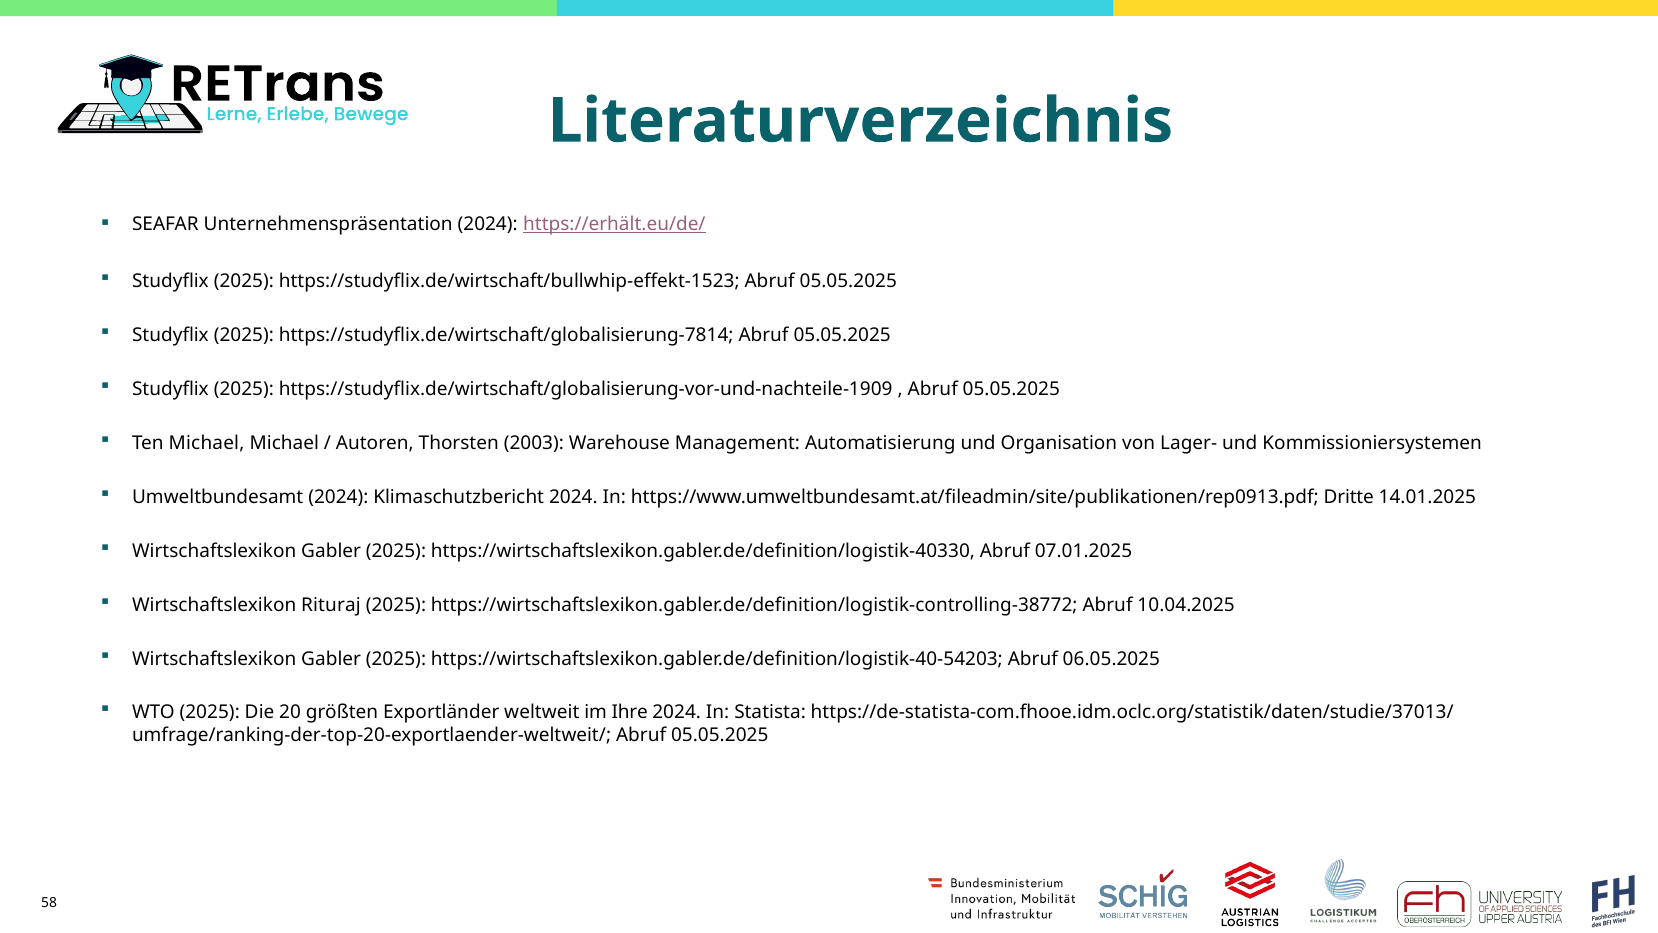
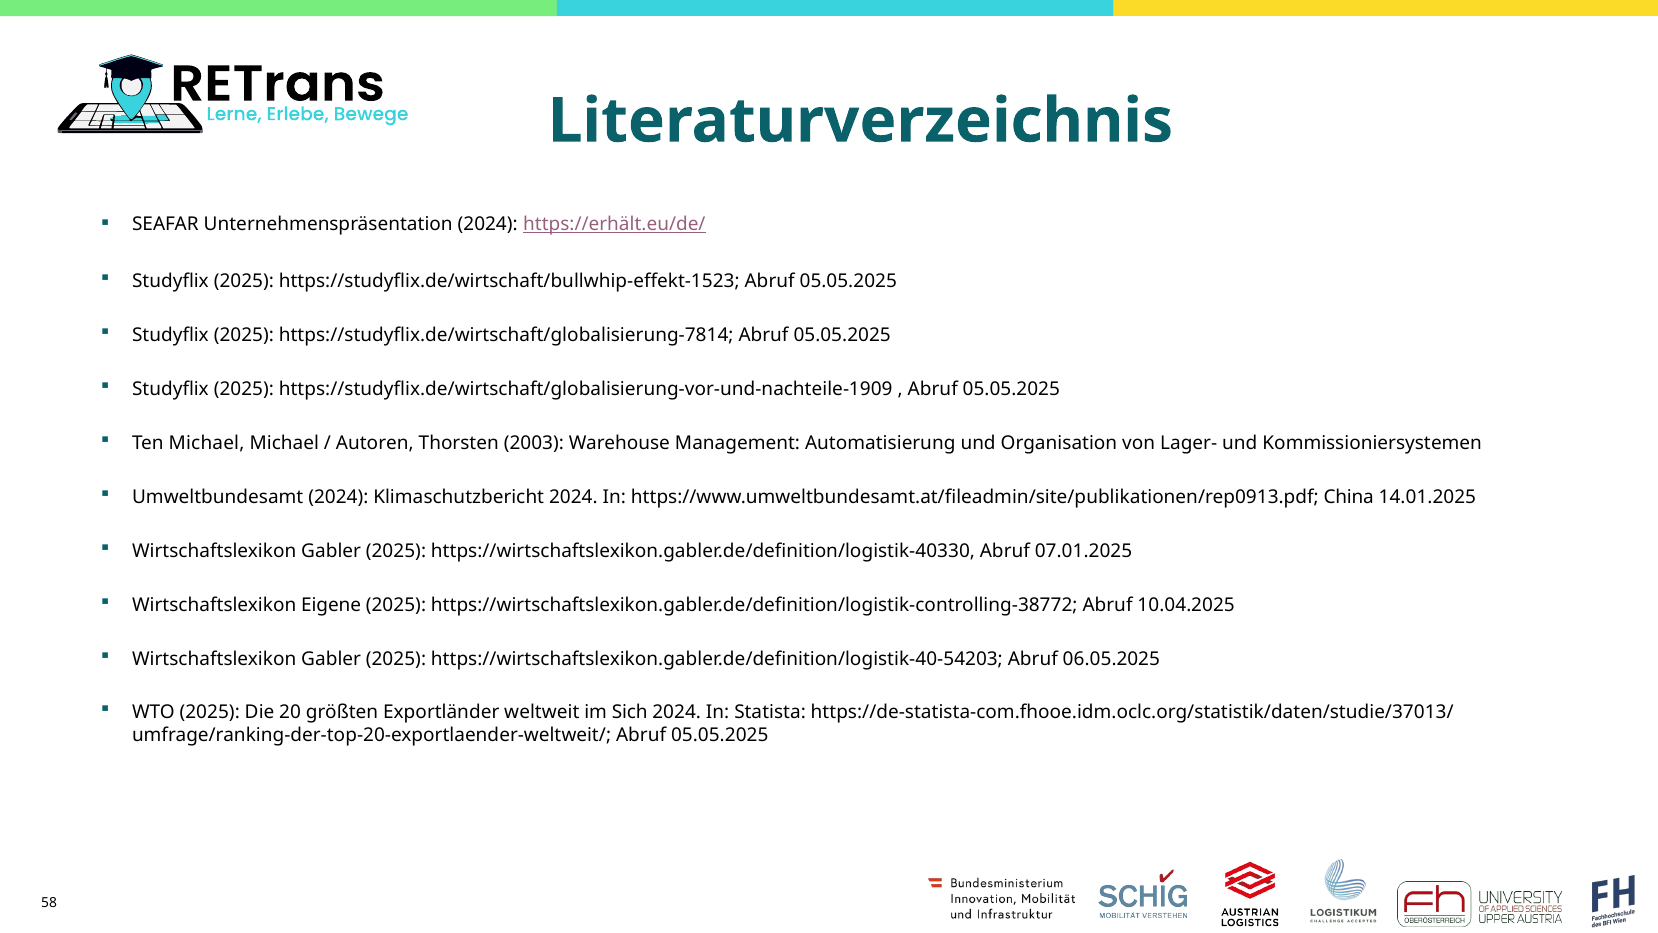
Dritte: Dritte -> China
Rituraj: Rituraj -> Eigene
Ihre: Ihre -> Sich
